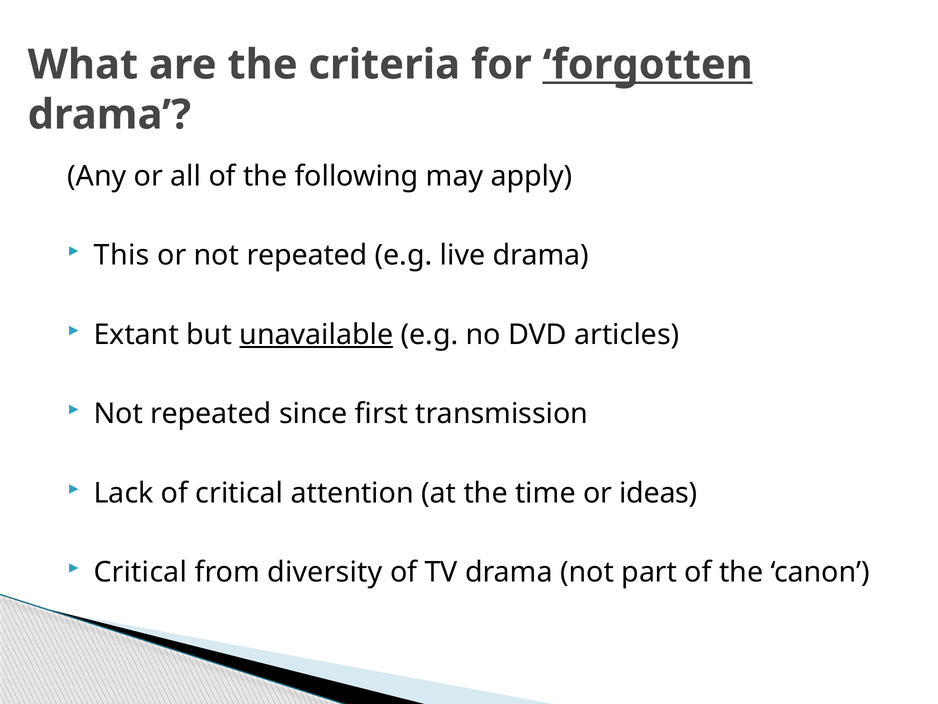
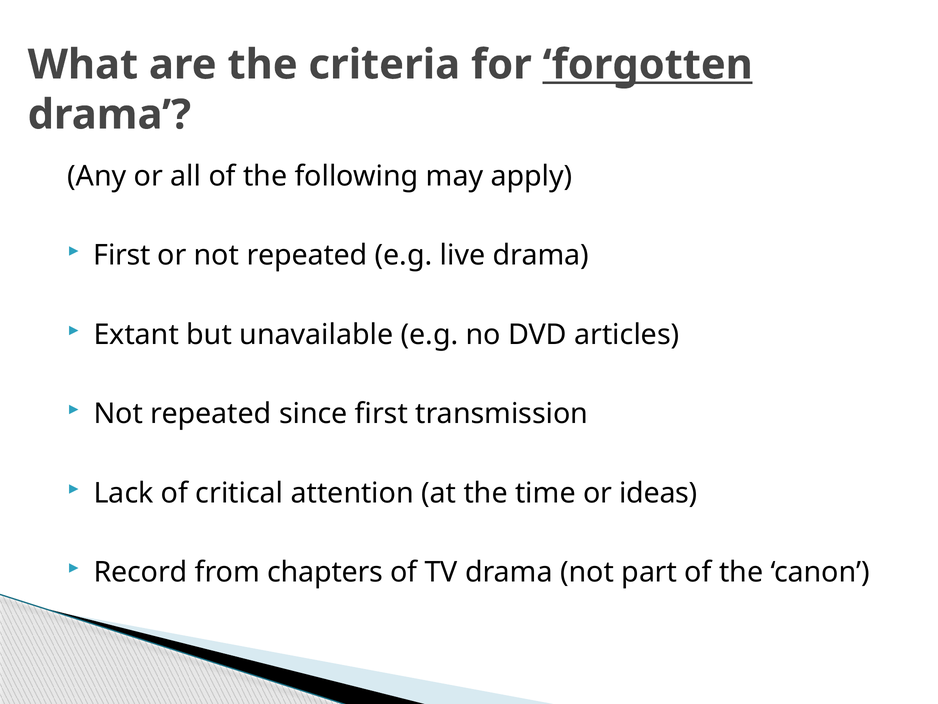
This at (122, 255): This -> First
unavailable underline: present -> none
Critical at (140, 572): Critical -> Record
diversity: diversity -> chapters
